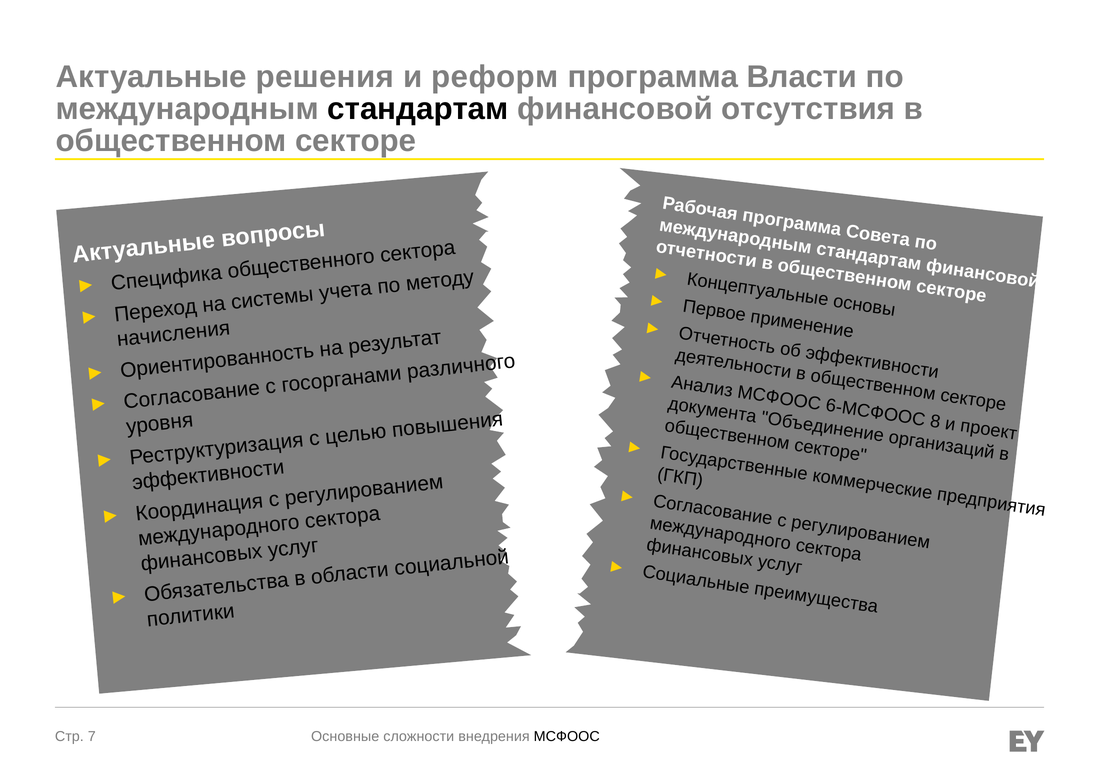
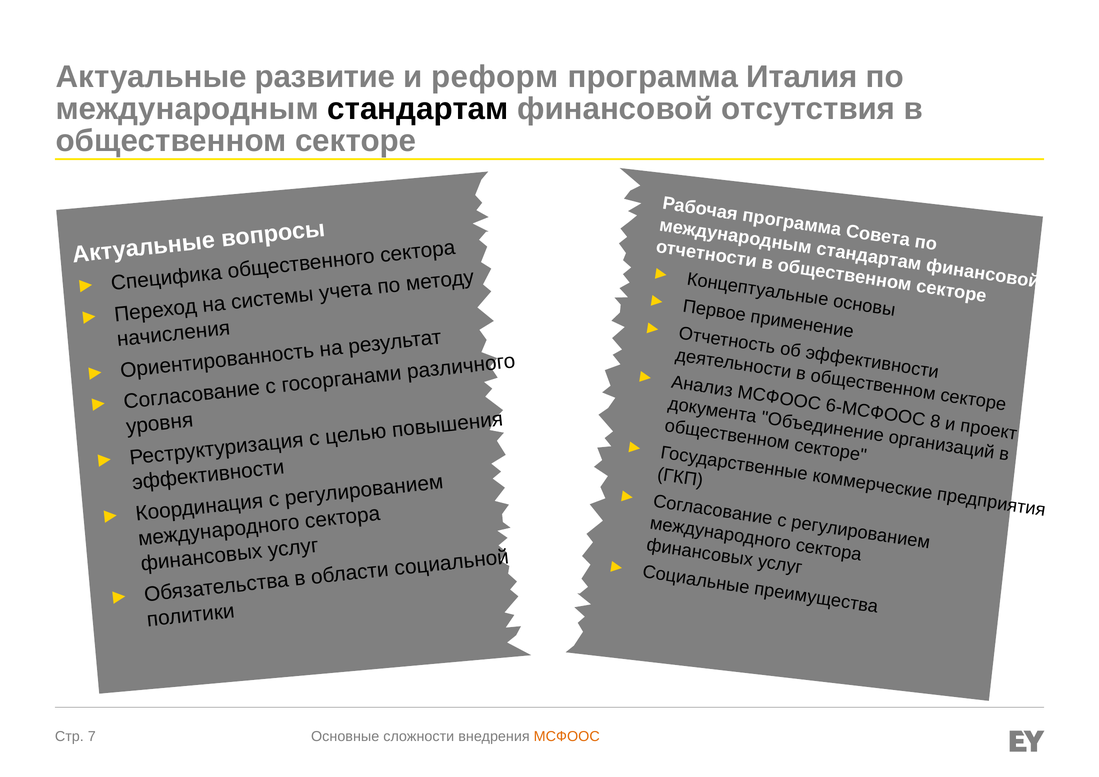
решения: решения -> развитие
Власти: Власти -> Италия
МСФООС at (567, 737) colour: black -> orange
